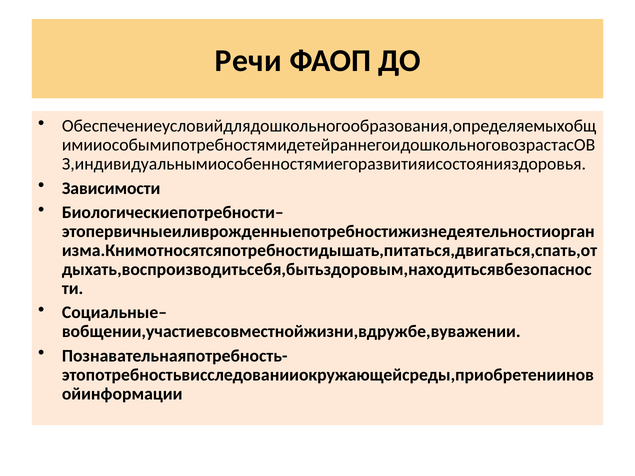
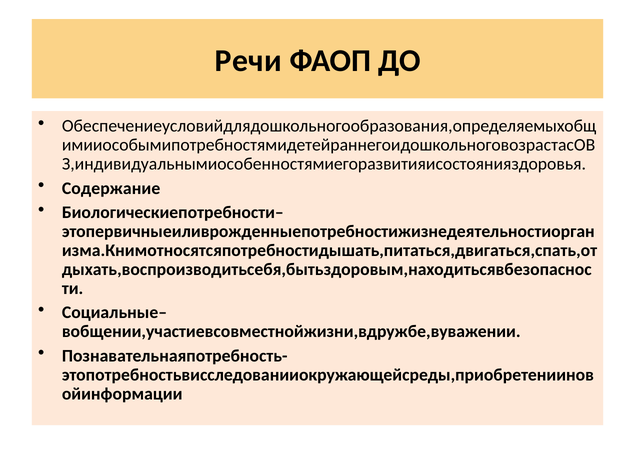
Зависимости: Зависимости -> Содержание
